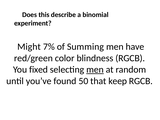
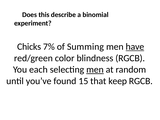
Might: Might -> Chicks
have underline: none -> present
fixed: fixed -> each
50: 50 -> 15
